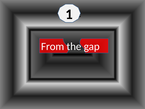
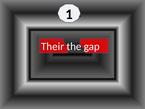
From: From -> Their
